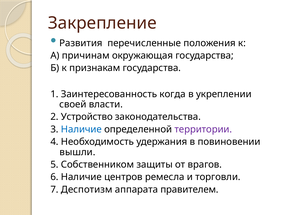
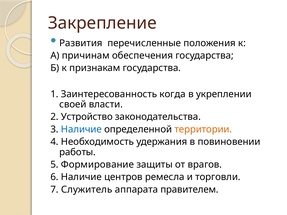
окружающая: окружающая -> обеспечения
территории colour: purple -> orange
вышли: вышли -> работы
Собственником: Собственником -> Формирование
Деспотизм: Деспотизм -> Служитель
